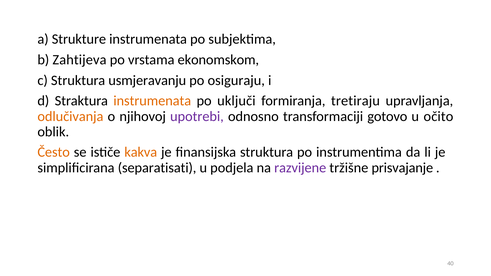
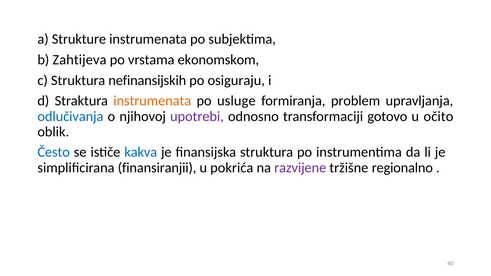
usmjeravanju: usmjeravanju -> nefinansijskih
uključi: uključi -> usluge
tretiraju: tretiraju -> problem
odlučivanja colour: orange -> blue
Često colour: orange -> blue
kakva colour: orange -> blue
separatisati: separatisati -> finansiranjii
podjela: podjela -> pokrića
prisvajanje: prisvajanje -> regionalno
